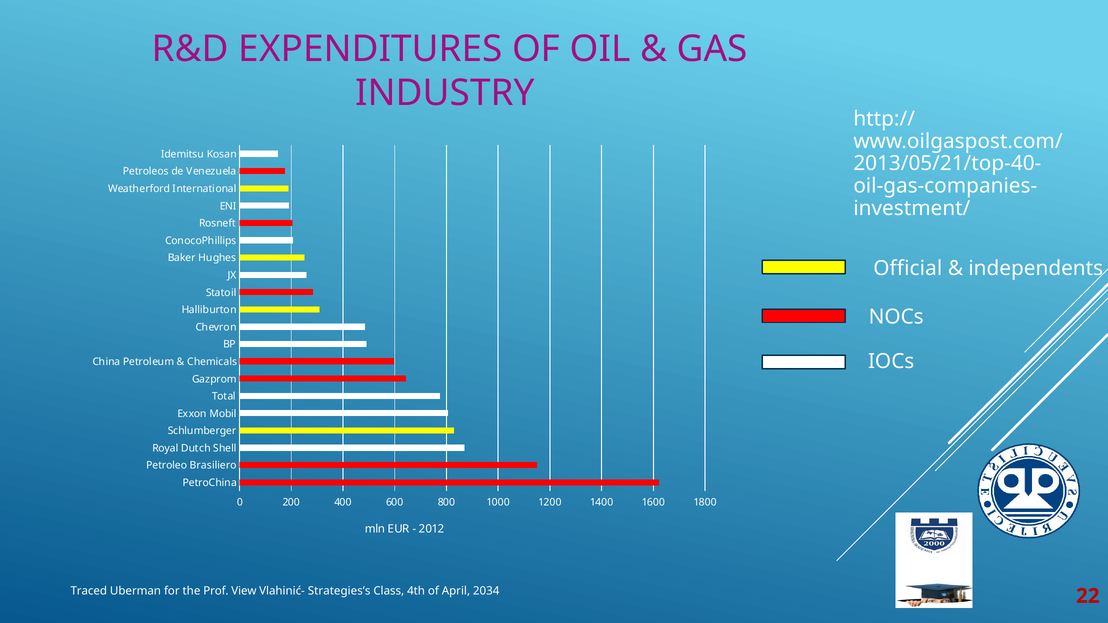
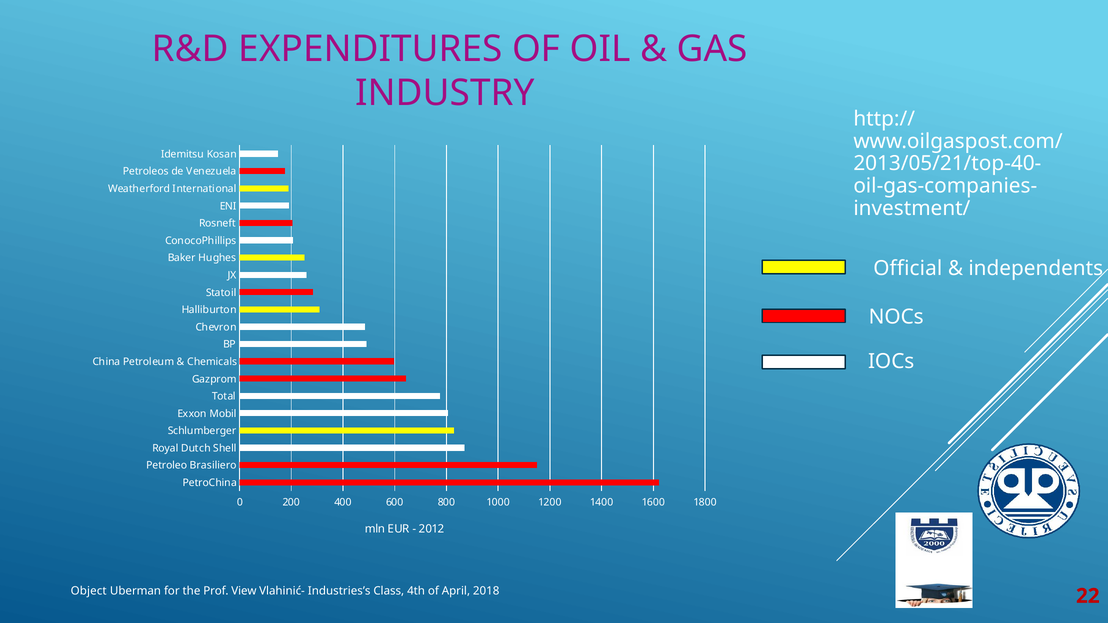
Traced: Traced -> Object
Strategies’s: Strategies’s -> Industries’s
2034: 2034 -> 2018
